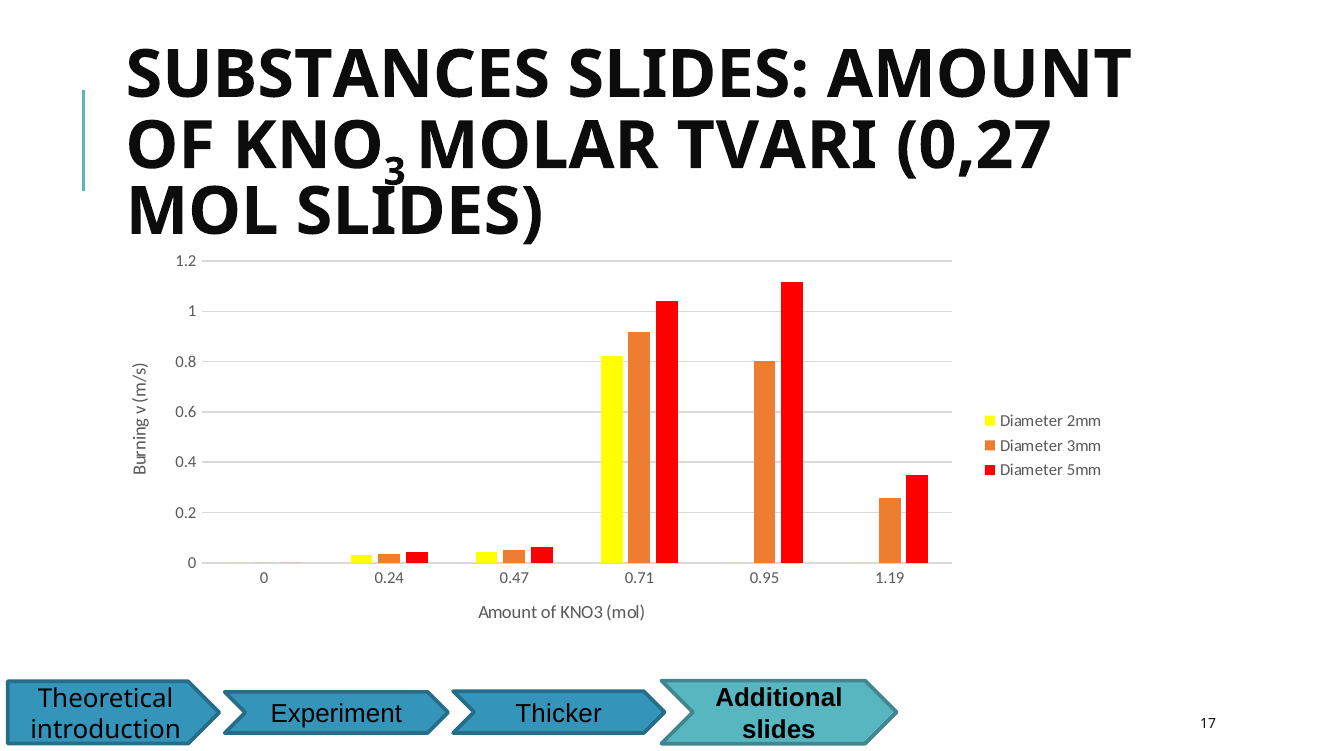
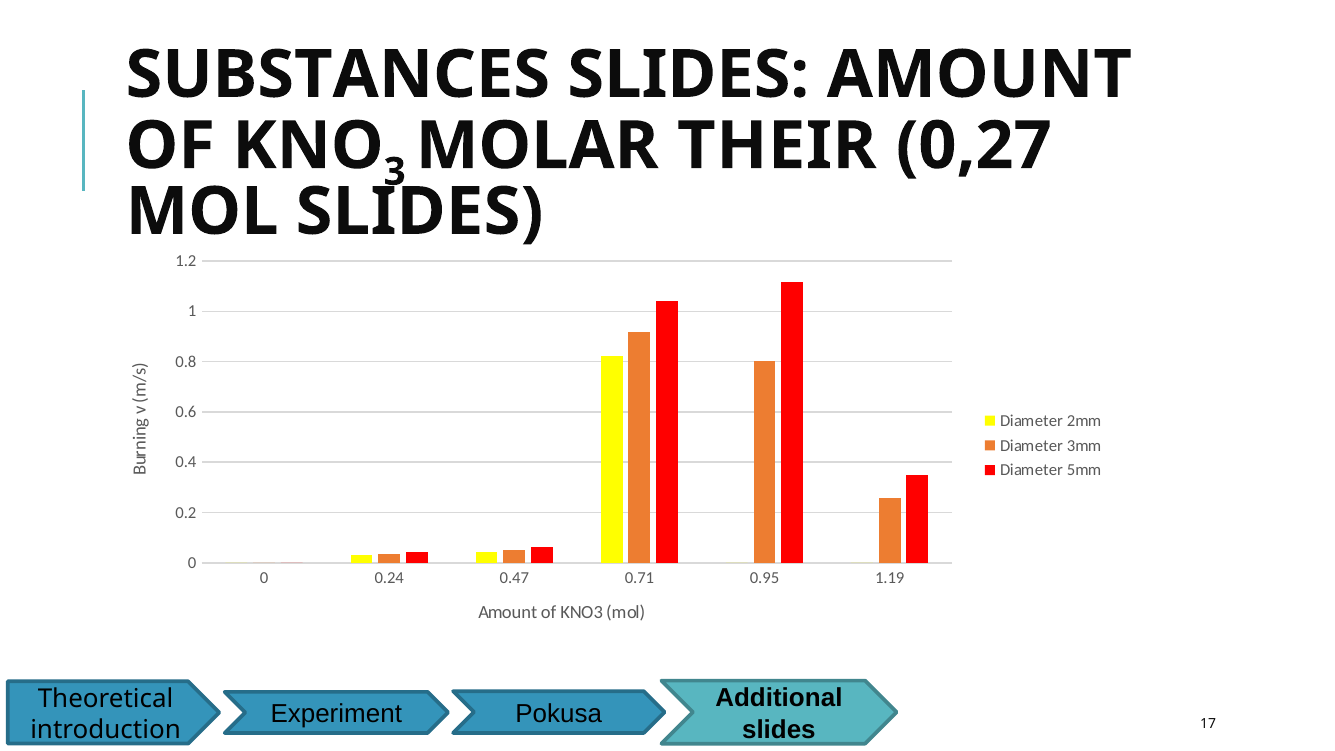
TVARI: TVARI -> THEIR
Thicker: Thicker -> Pokusa
